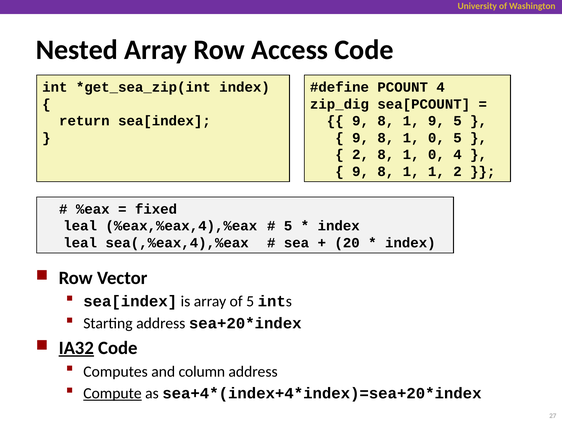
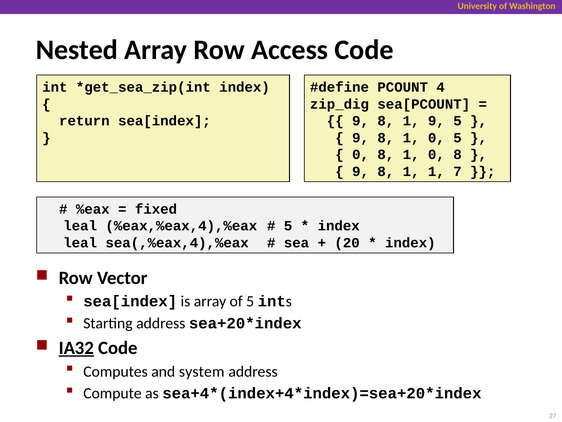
2 at (361, 154): 2 -> 0
1 0 4: 4 -> 8
1 2: 2 -> 7
column: column -> system
Compute underline: present -> none
